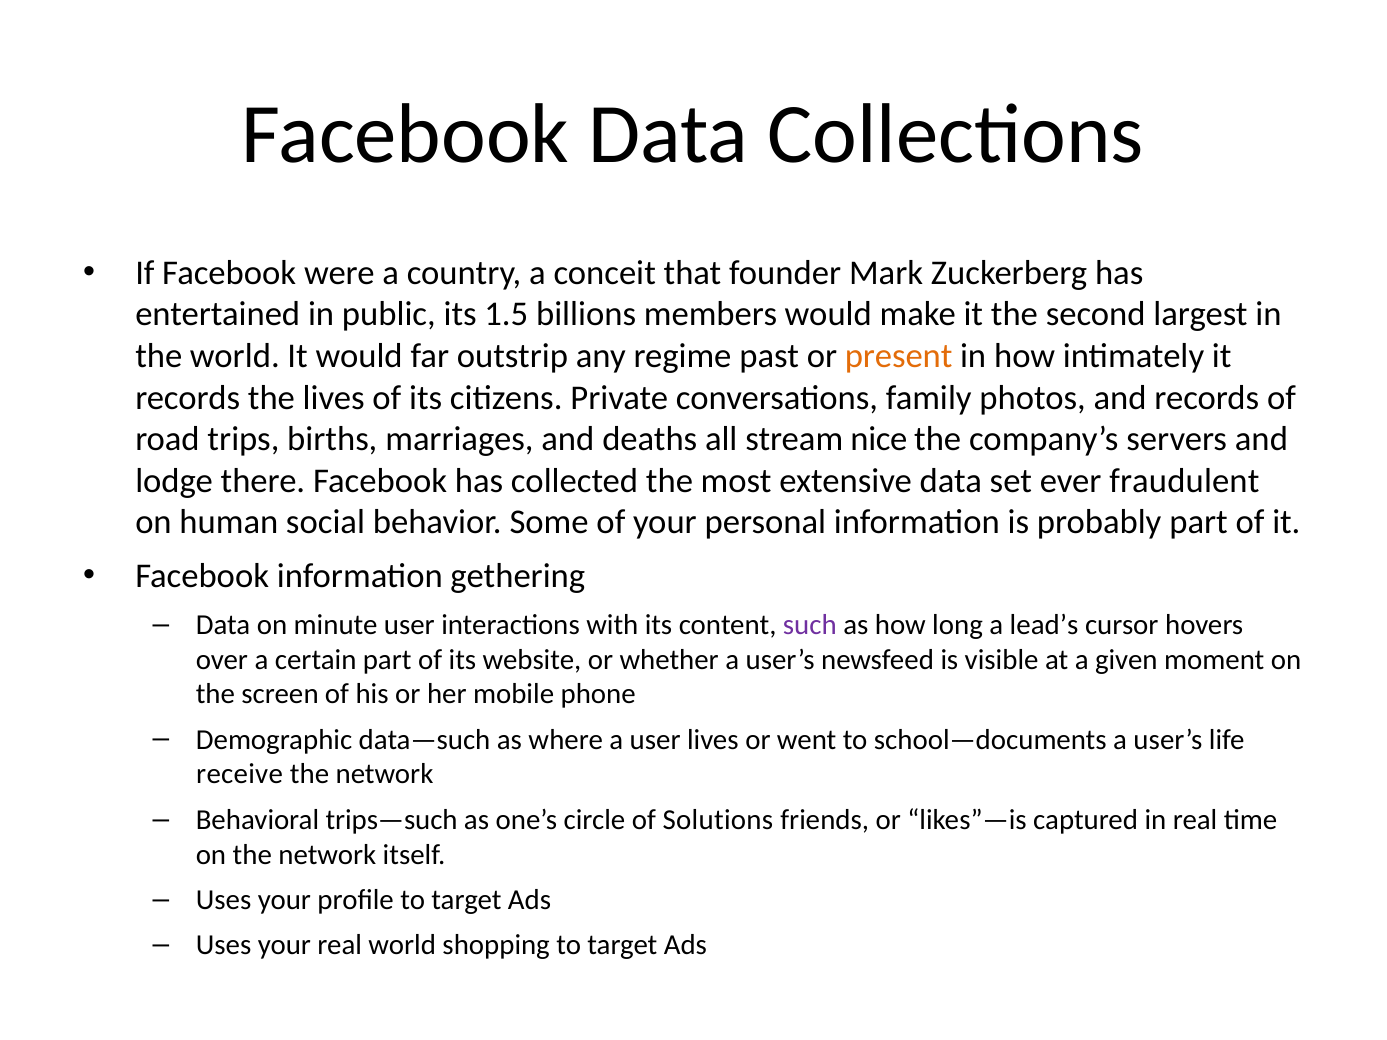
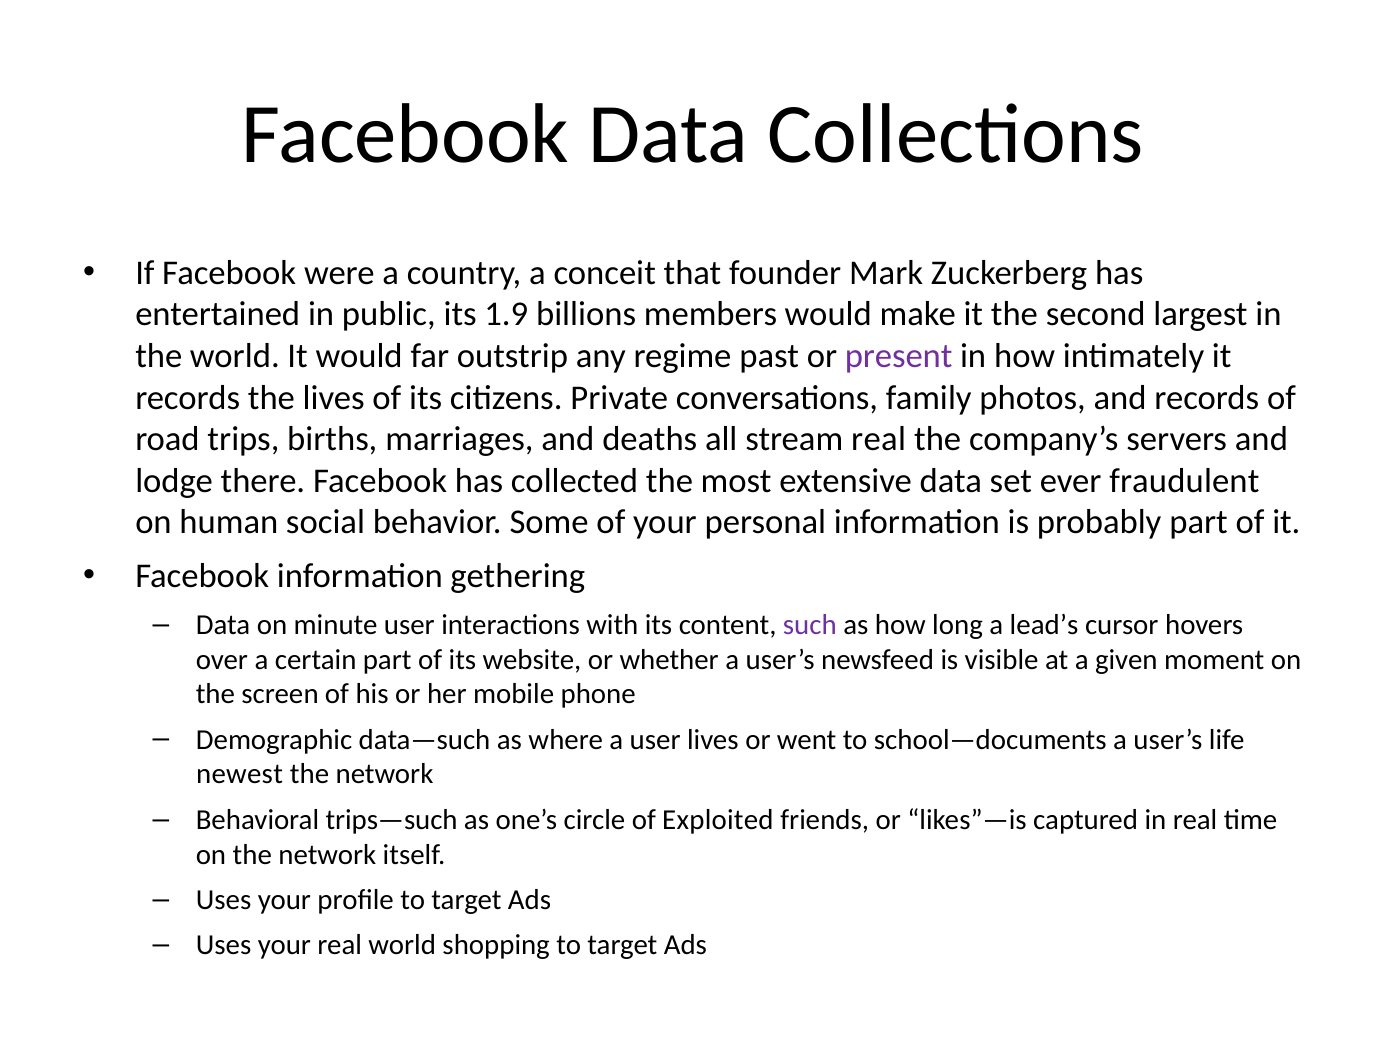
1.5: 1.5 -> 1.9
present colour: orange -> purple
stream nice: nice -> real
receive: receive -> newest
Solutions: Solutions -> Exploited
